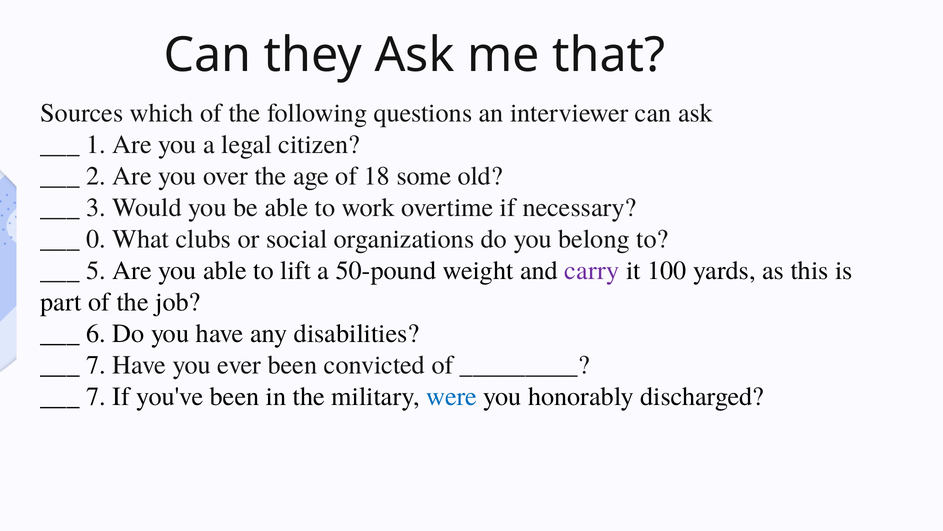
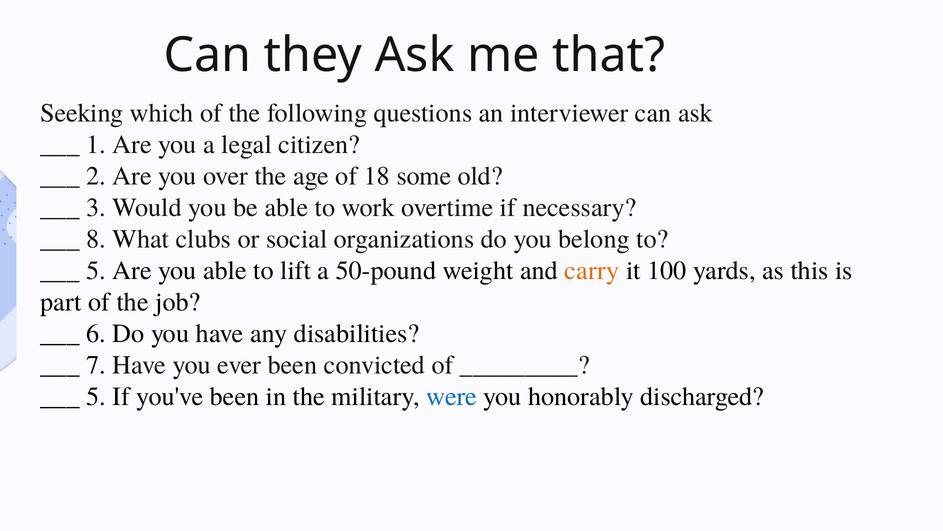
Sources: Sources -> Seeking
0: 0 -> 8
carry colour: purple -> orange
7 at (96, 396): 7 -> 5
